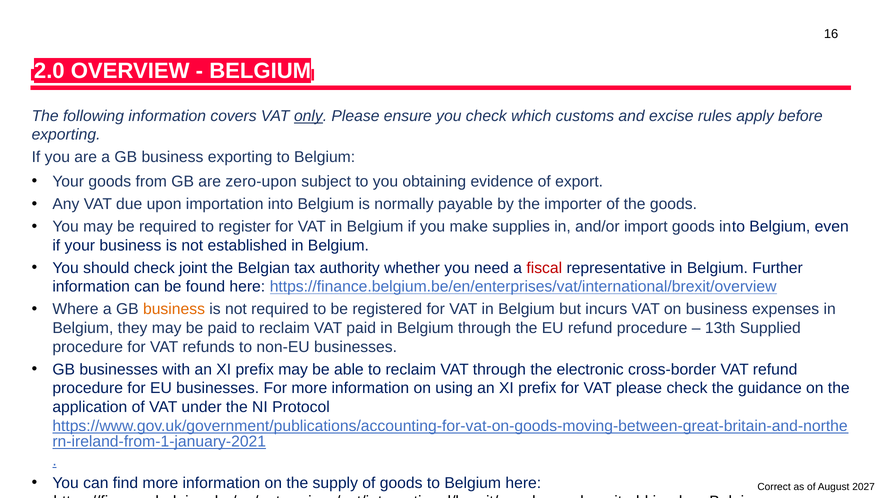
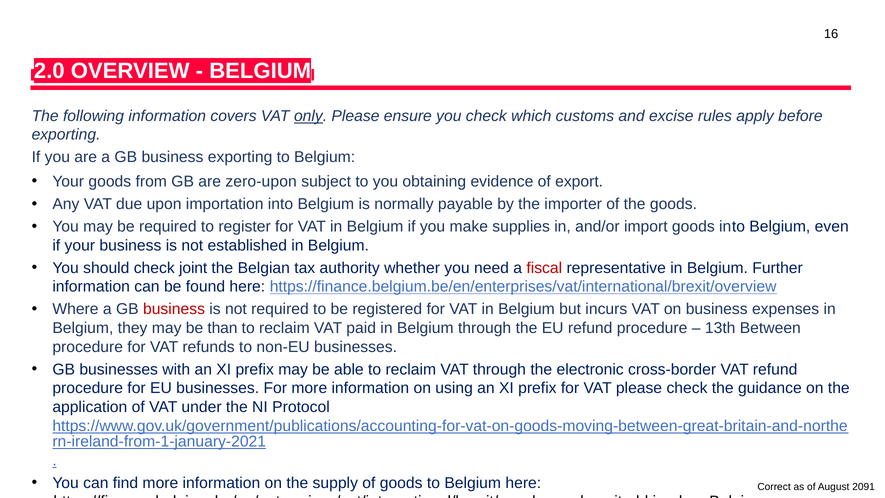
business at (174, 309) colour: orange -> red
be paid: paid -> than
Supplied: Supplied -> Between
2027: 2027 -> 2091
